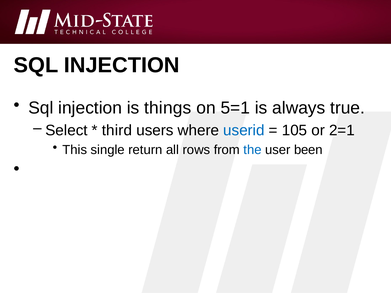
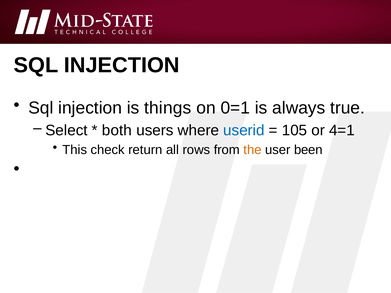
5=1: 5=1 -> 0=1
third: third -> both
2=1: 2=1 -> 4=1
single: single -> check
the colour: blue -> orange
